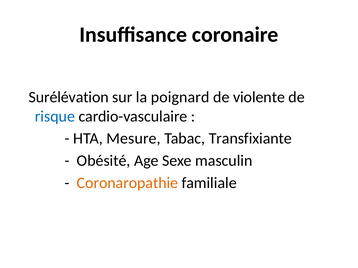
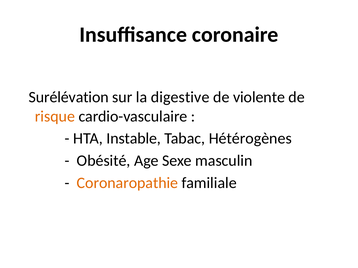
poignard: poignard -> digestive
risque colour: blue -> orange
Mesure: Mesure -> Instable
Transfixiante: Transfixiante -> Hétérogènes
